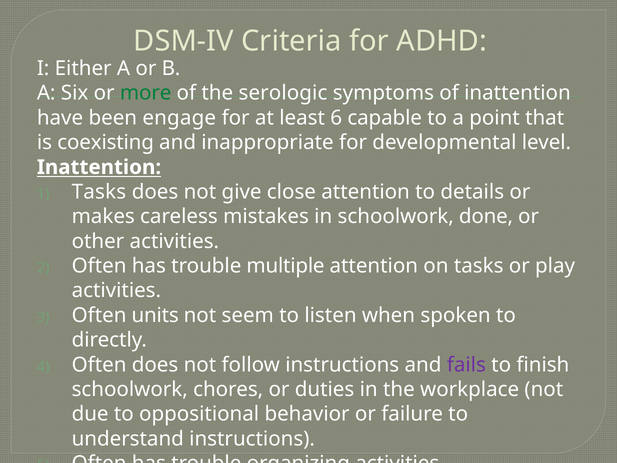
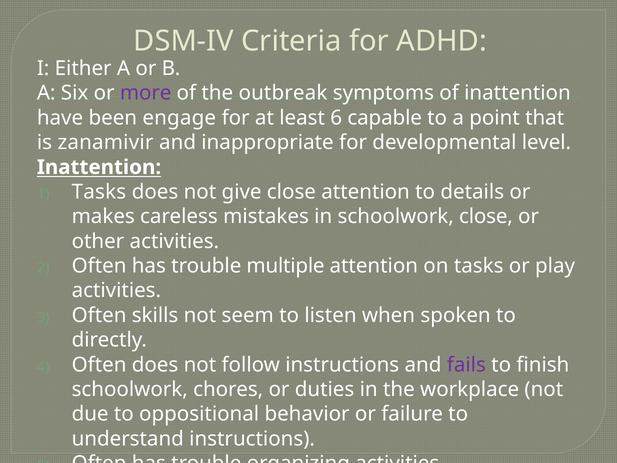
more colour: green -> purple
serologic: serologic -> outbreak
coexisting: coexisting -> zanamivir
schoolwork done: done -> close
units: units -> skills
